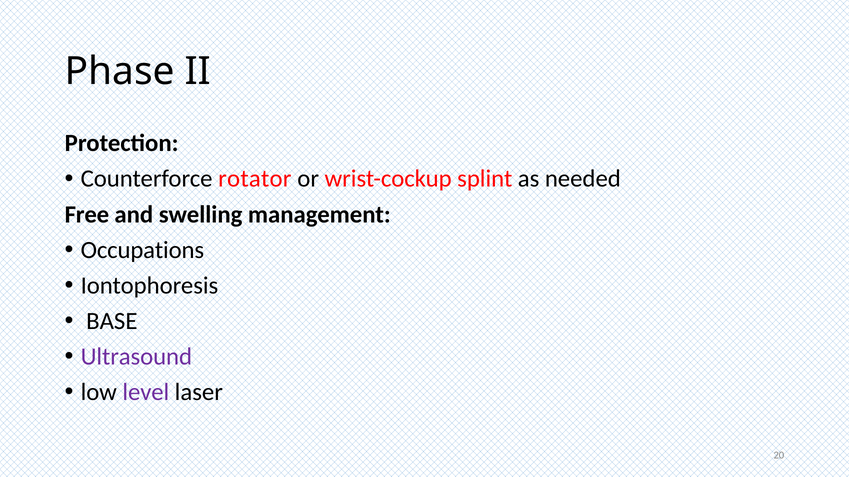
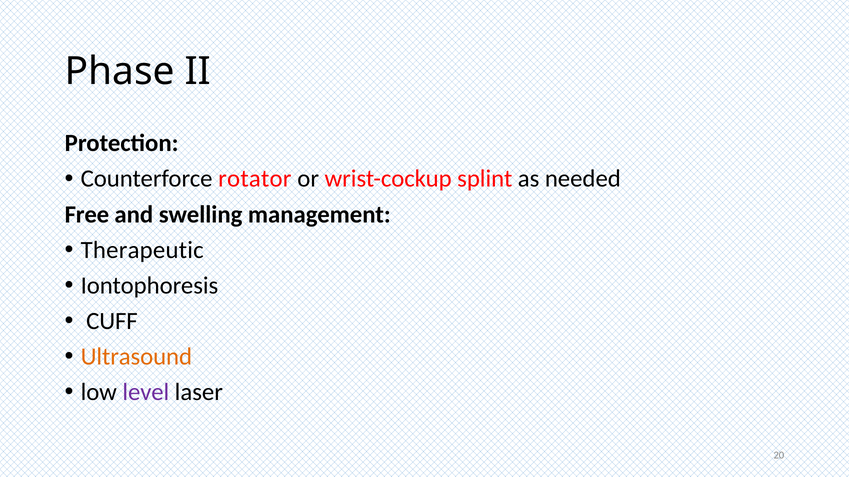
Occupations: Occupations -> Therapeutic
BASE: BASE -> CUFF
Ultrasound colour: purple -> orange
